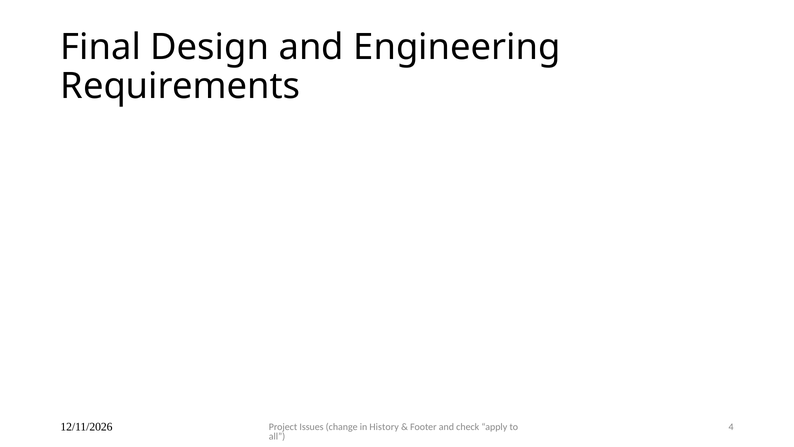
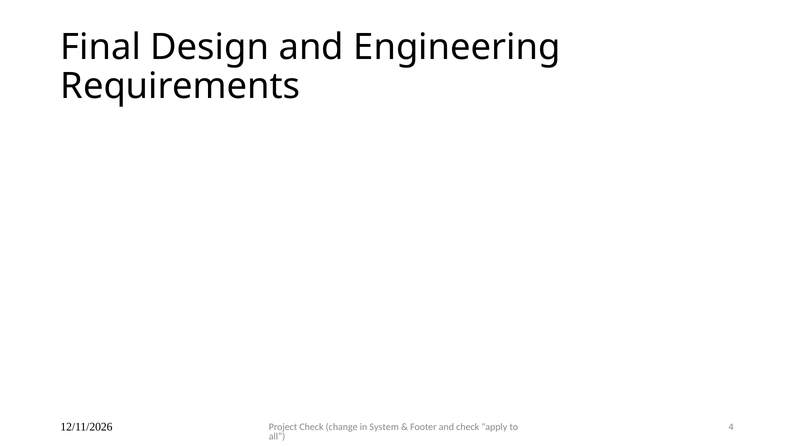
Project Issues: Issues -> Check
History: History -> System
